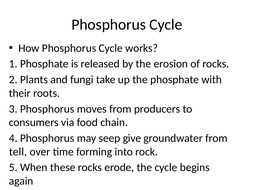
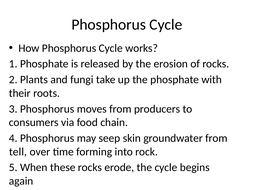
give: give -> skin
